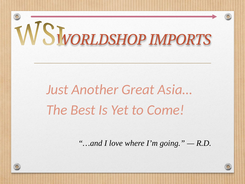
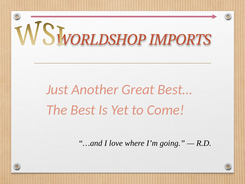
Asia…: Asia… -> Best…
